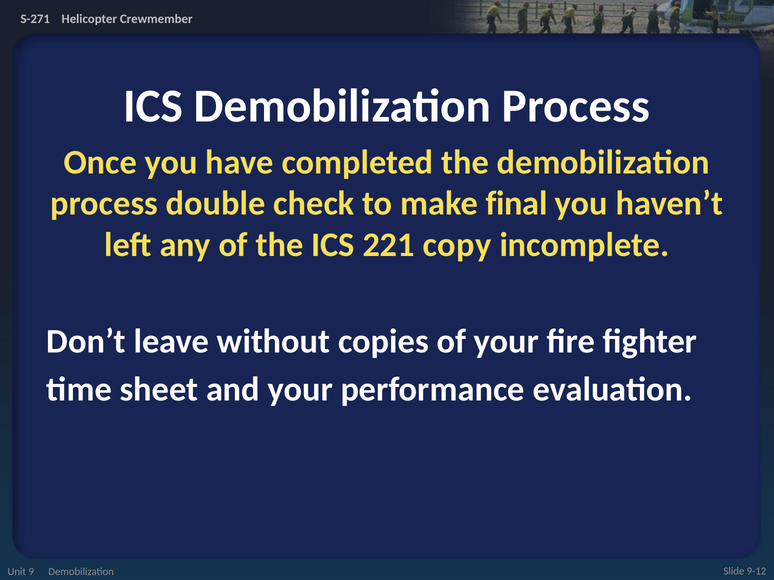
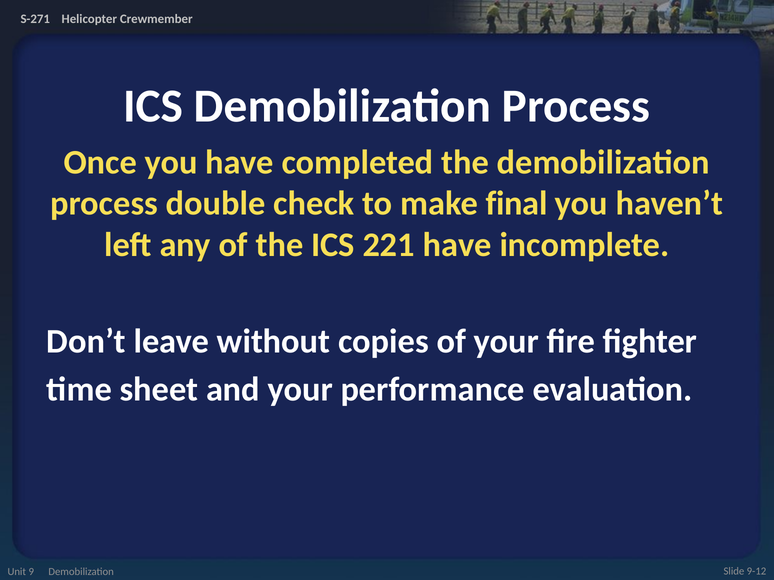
221 copy: copy -> have
